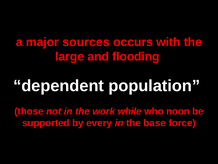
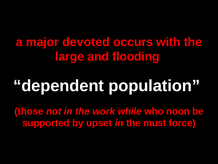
sources: sources -> devoted
every: every -> upset
base: base -> must
